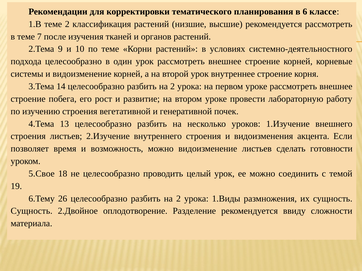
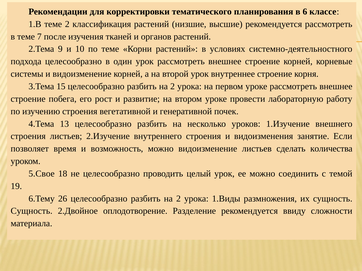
14: 14 -> 15
акцента: акцента -> занятие
готовности: готовности -> количества
